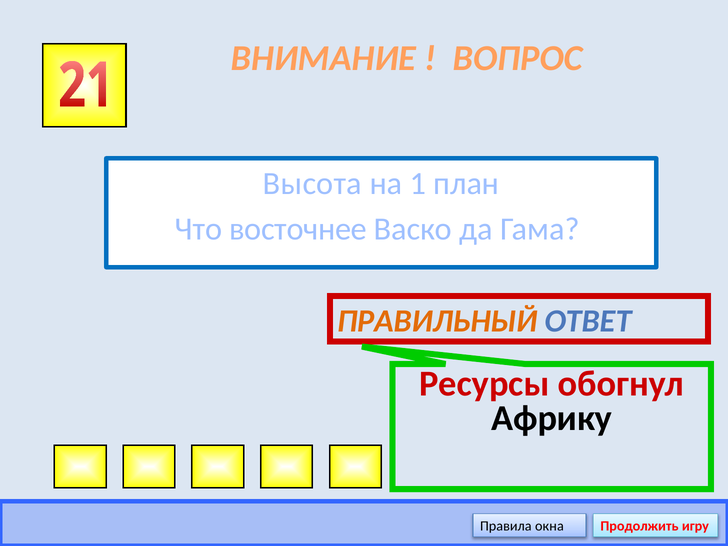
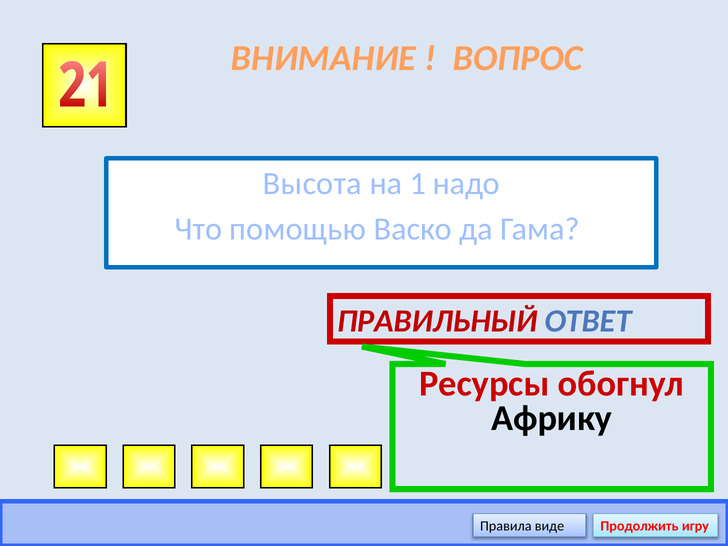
план: план -> надо
восточнее: восточнее -> помощью
ПРАВИЛЬНЫЙ colour: orange -> red
окна: окна -> виде
